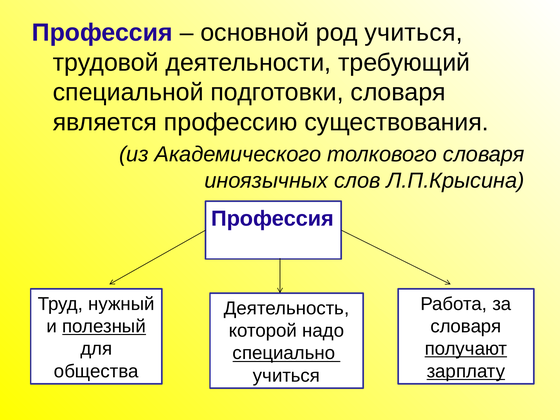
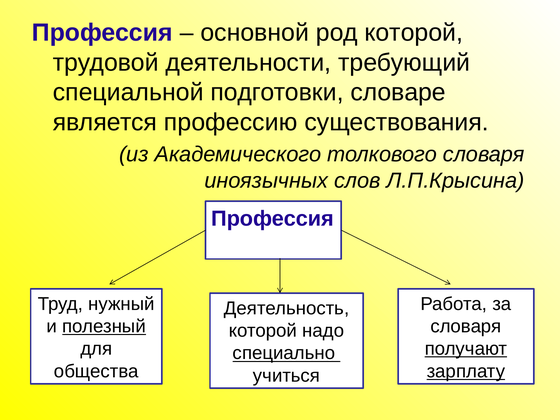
род учиться: учиться -> которой
подготовки словаря: словаря -> словаре
